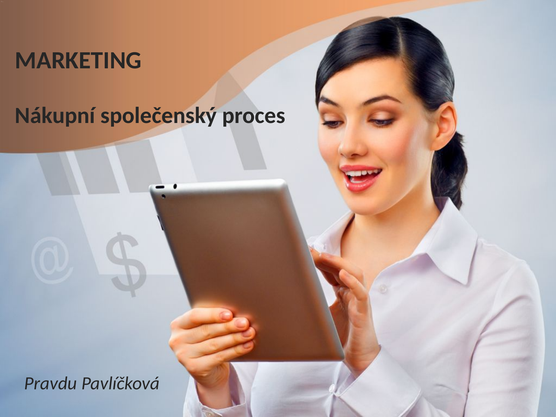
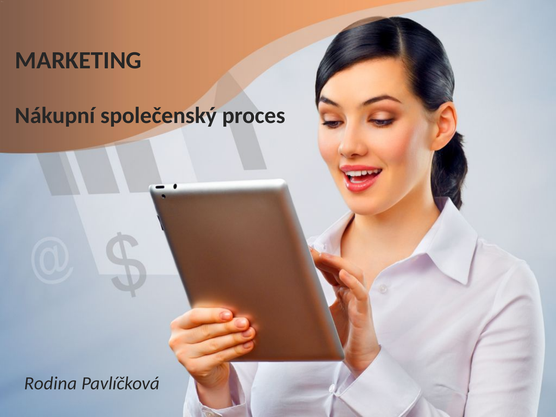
Pravdu: Pravdu -> Rodina
